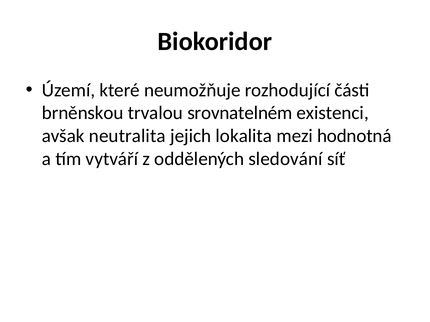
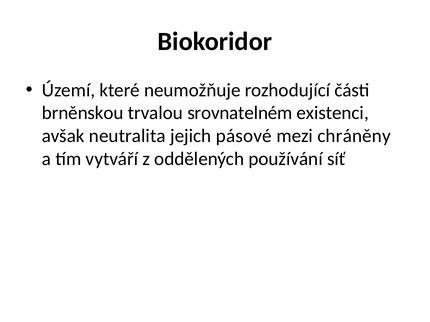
lokalita: lokalita -> pásové
hodnotná: hodnotná -> chráněny
sledování: sledování -> používání
